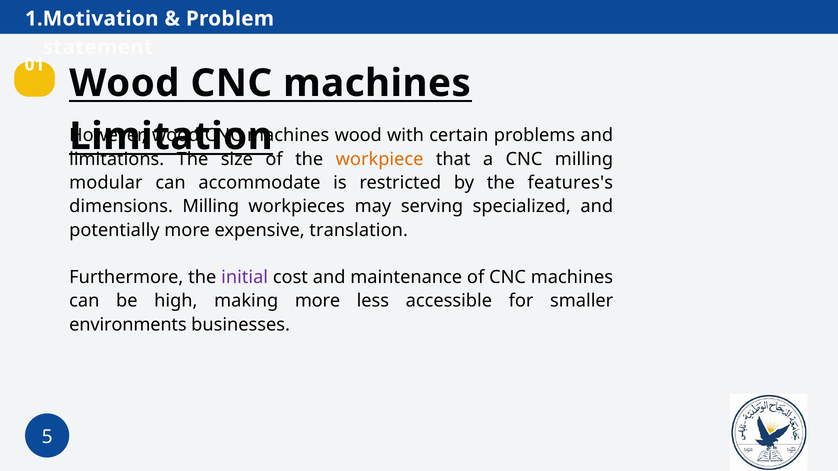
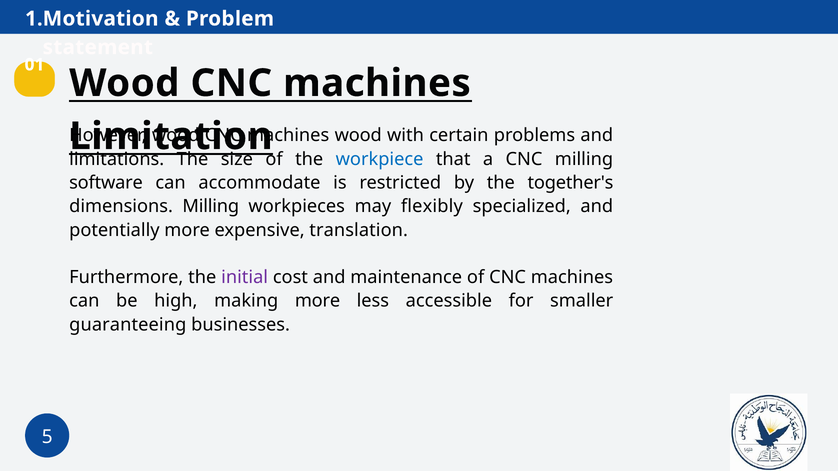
workpiece colour: orange -> blue
modular: modular -> software
features's: features's -> together's
serving: serving -> flexibly
environments: environments -> guaranteeing
